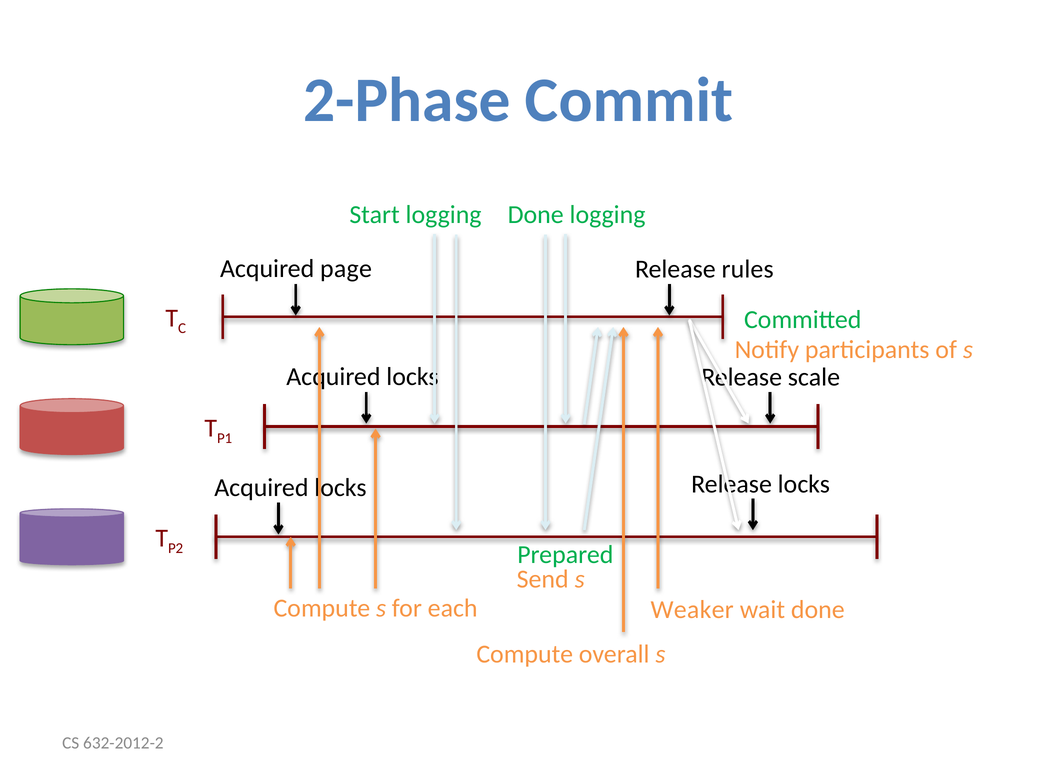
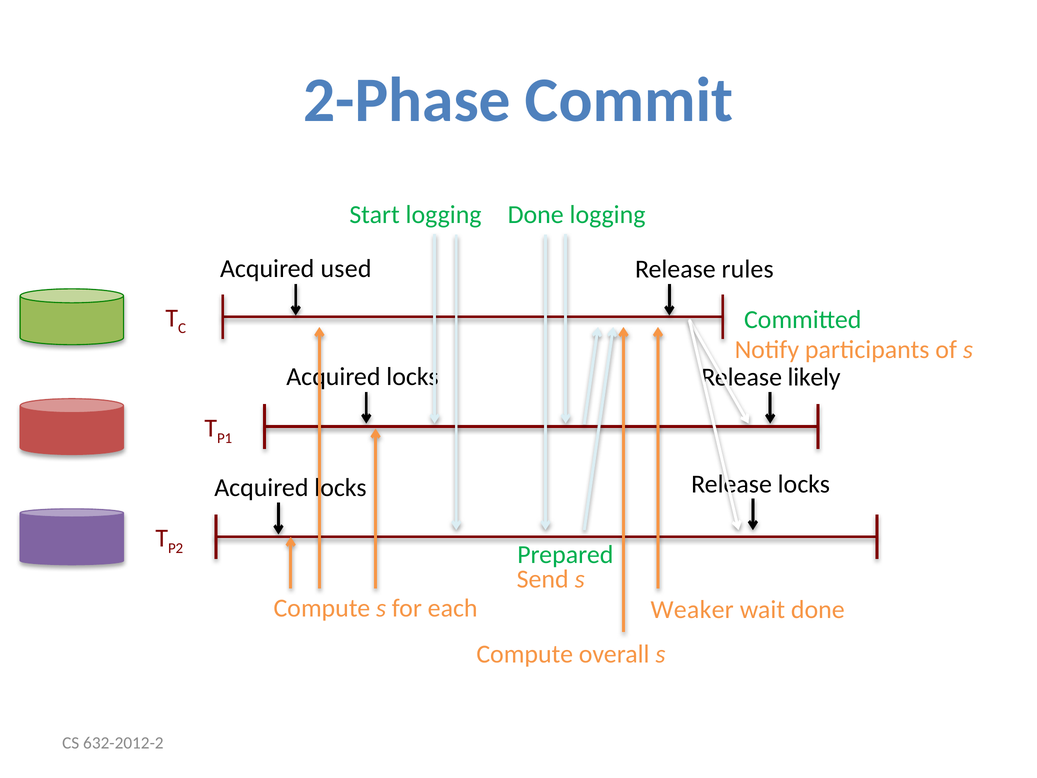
page: page -> used
scale: scale -> likely
